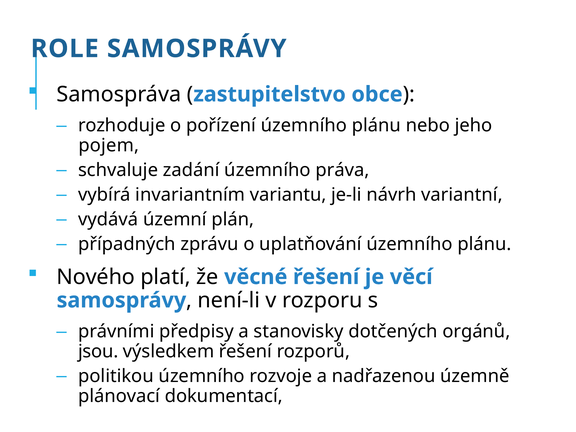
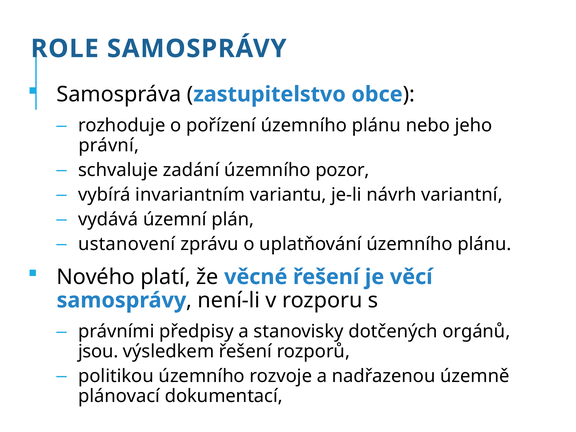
pojem: pojem -> právní
práva: práva -> pozor
případných: případných -> ustanovení
